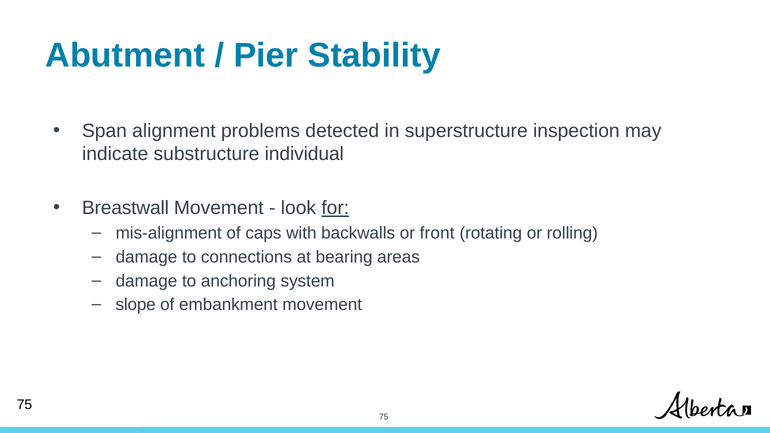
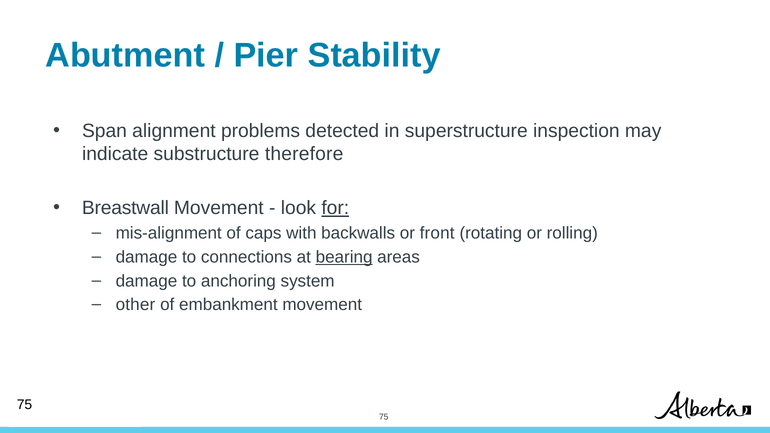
individual: individual -> therefore
bearing underline: none -> present
slope: slope -> other
